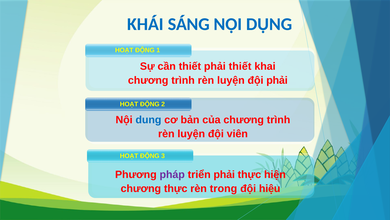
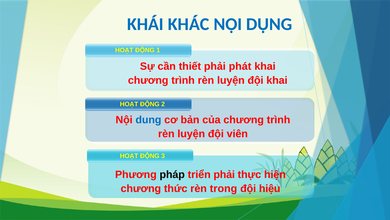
SÁNG: SÁNG -> KHÁC
phải thiết: thiết -> phát
đội phải: phải -> khai
pháp colour: purple -> black
chương thực: thực -> thức
